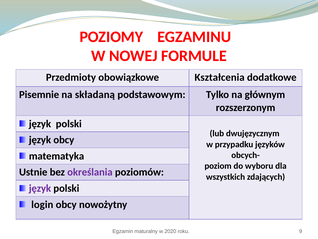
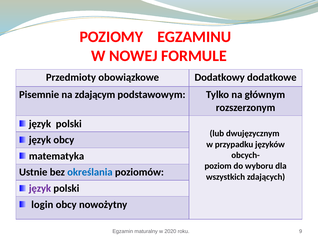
Kształcenia: Kształcenia -> Dodatkowy
składaną: składaną -> zdającym
określania colour: purple -> blue
